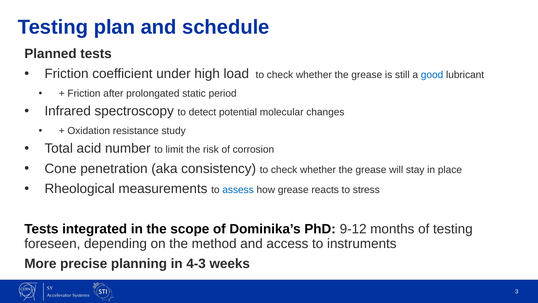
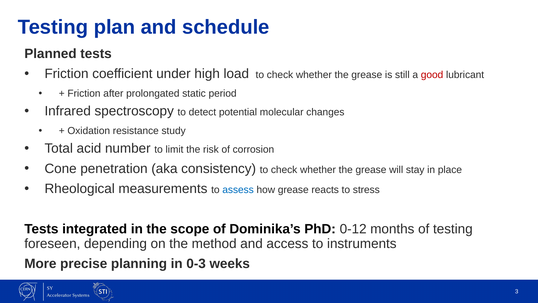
good colour: blue -> red
9-12: 9-12 -> 0-12
4-3: 4-3 -> 0-3
